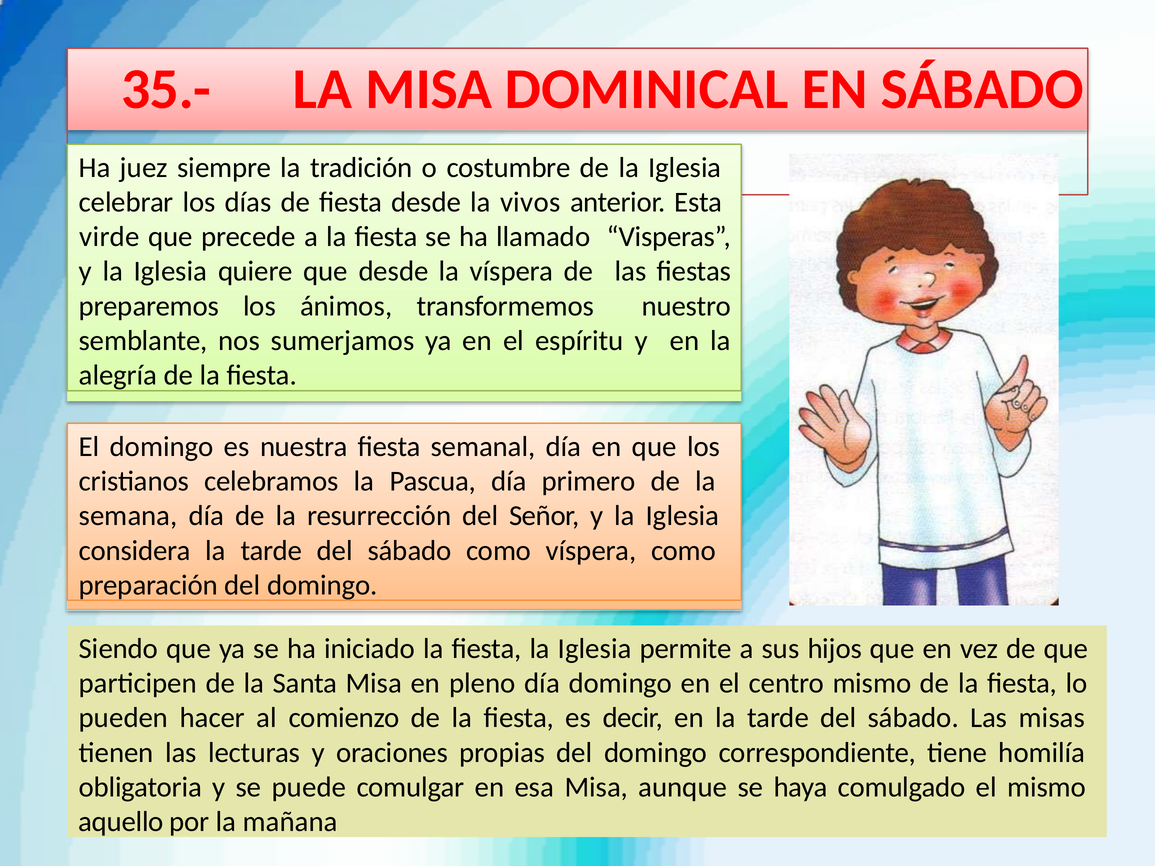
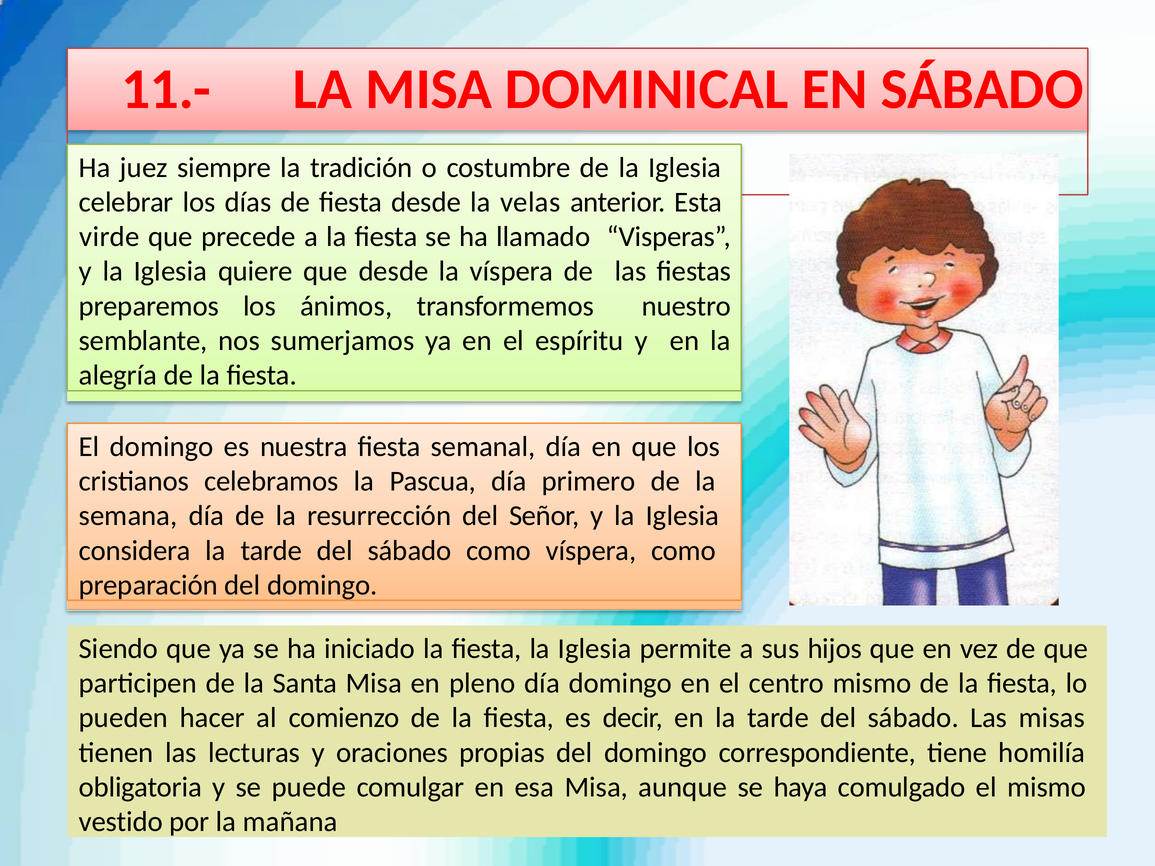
35.-: 35.- -> 11.-
vivos: vivos -> velas
aquello: aquello -> vestido
